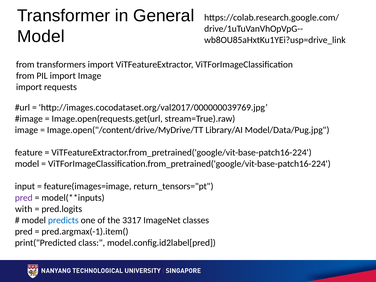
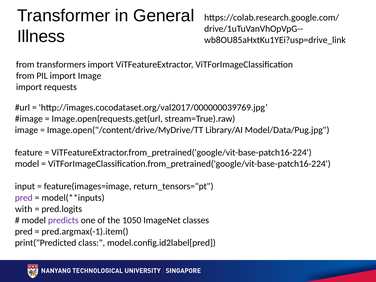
Model at (41, 36): Model -> Illness
predicts colour: blue -> purple
3317: 3317 -> 1050
